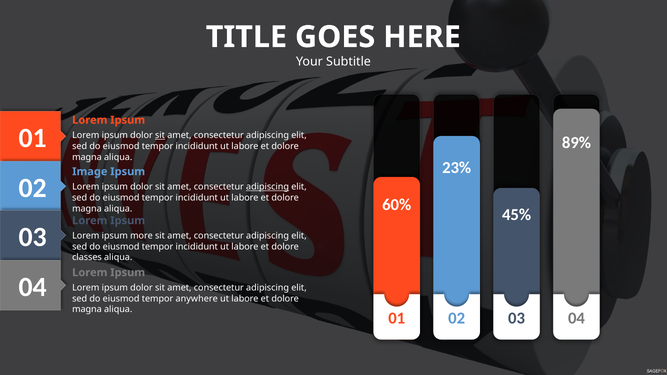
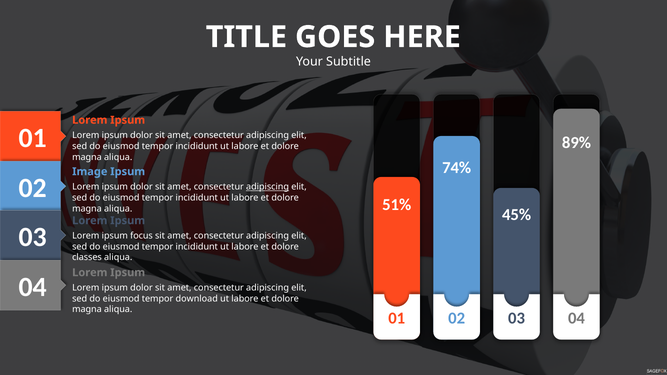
sit at (160, 135) underline: present -> none
23%: 23% -> 74%
60%: 60% -> 51%
more: more -> focus
anywhere: anywhere -> download
